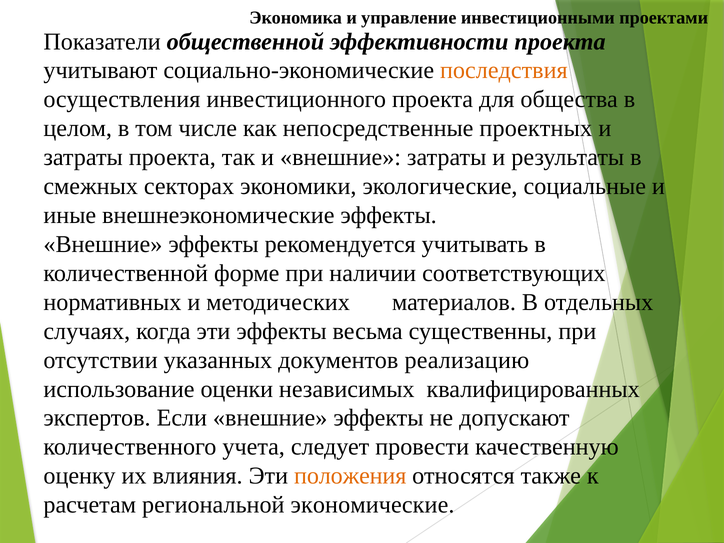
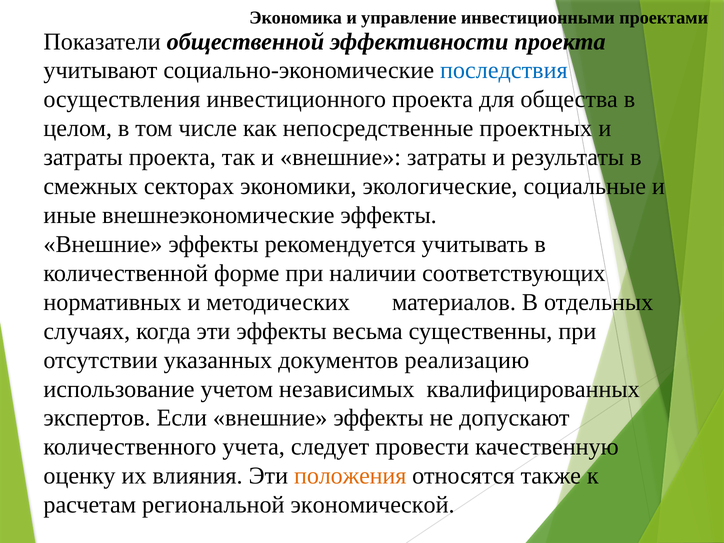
последствия colour: orange -> blue
оценки: оценки -> учетом
экономические: экономические -> экономической
